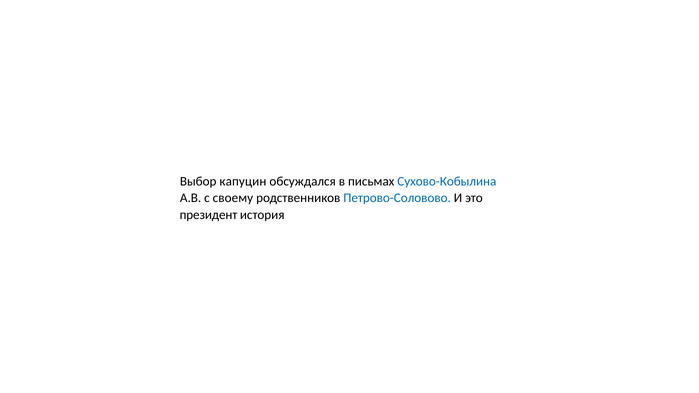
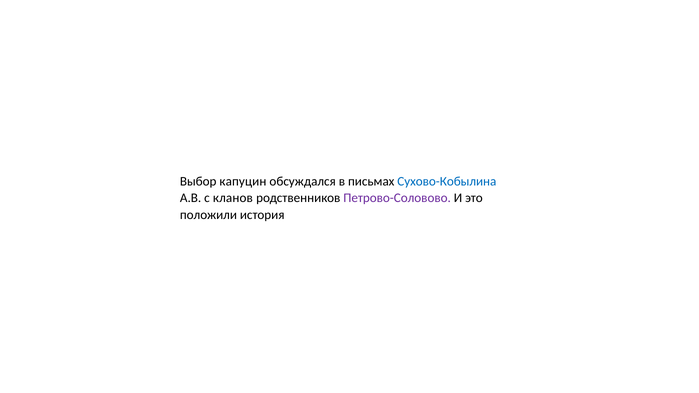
своему: своему -> кланов
Петрово-Соловово colour: blue -> purple
президент: президент -> положили
